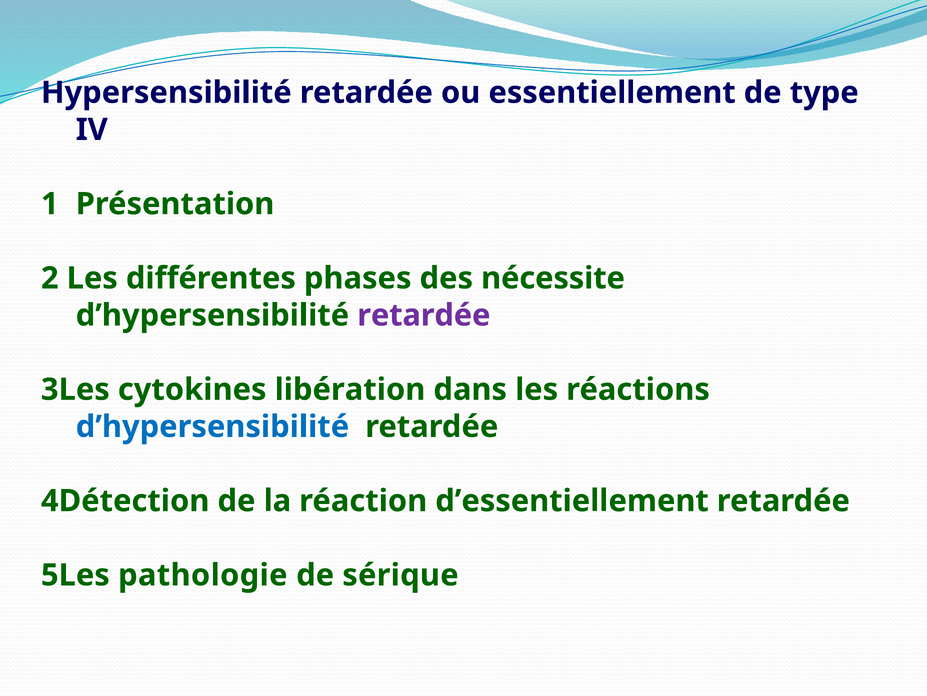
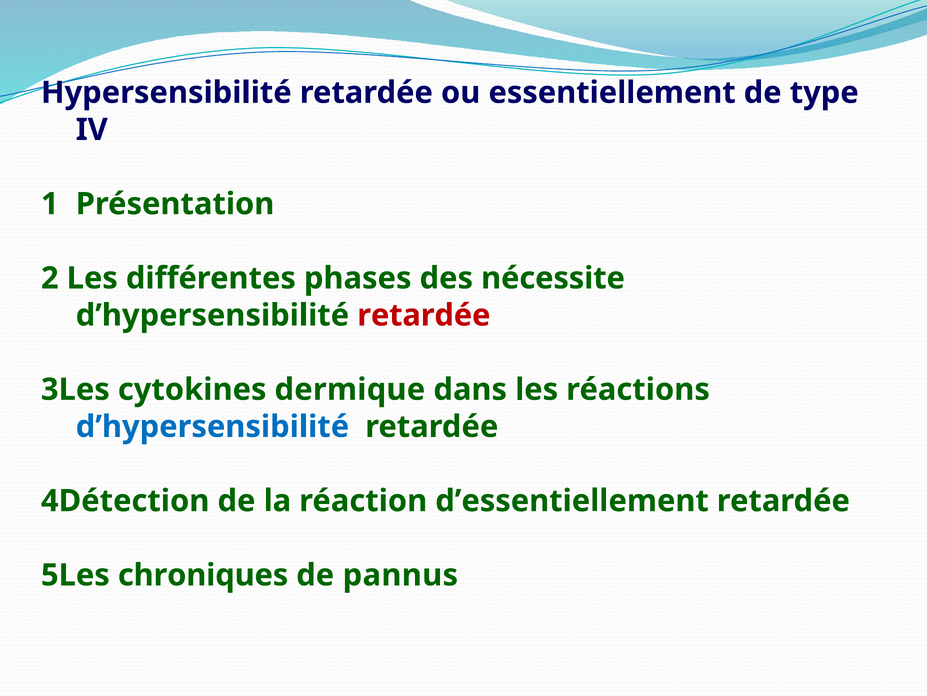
retardée at (424, 315) colour: purple -> red
libération: libération -> dermique
pathologie: pathologie -> chroniques
sérique: sérique -> pannus
